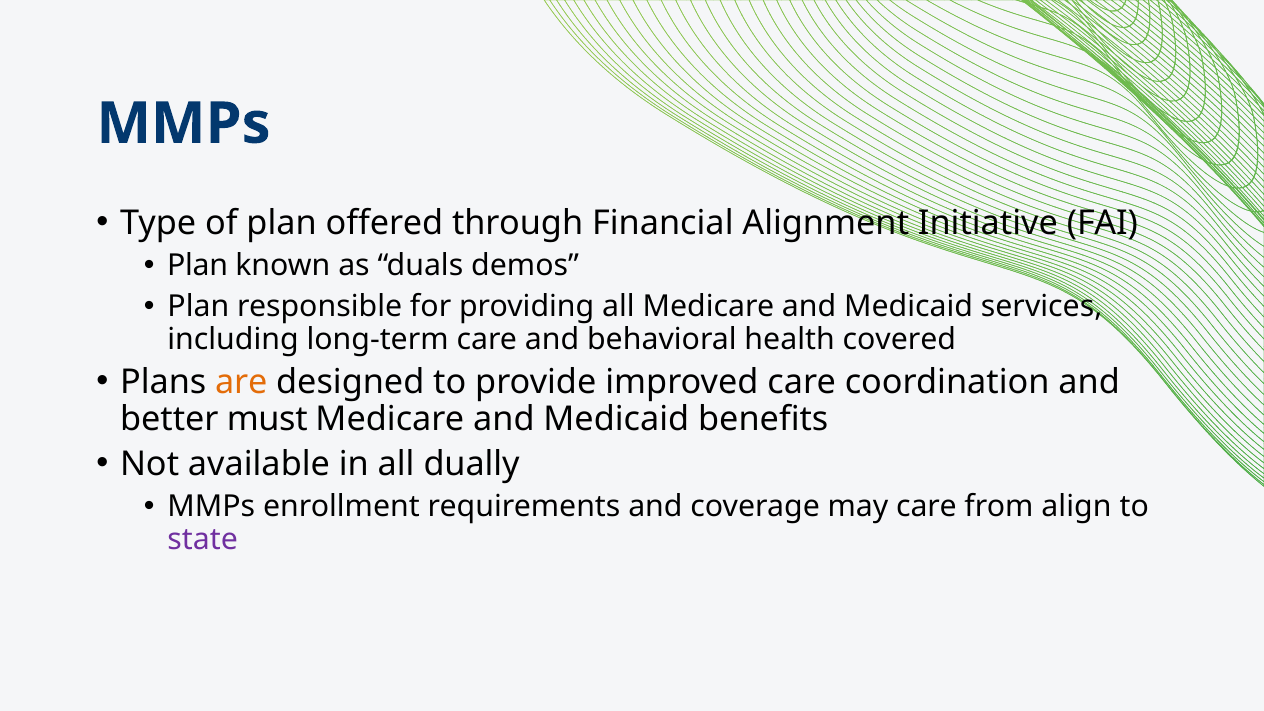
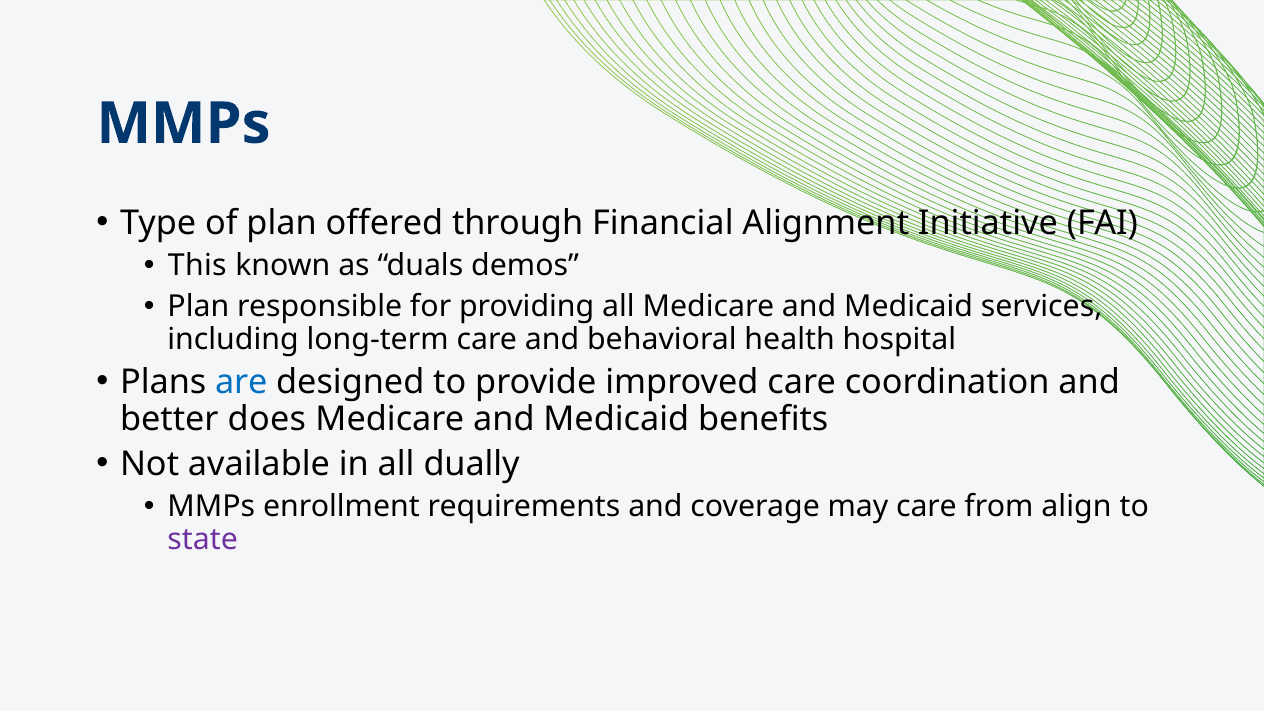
Plan at (198, 266): Plan -> This
covered: covered -> hospital
are colour: orange -> blue
must: must -> does
